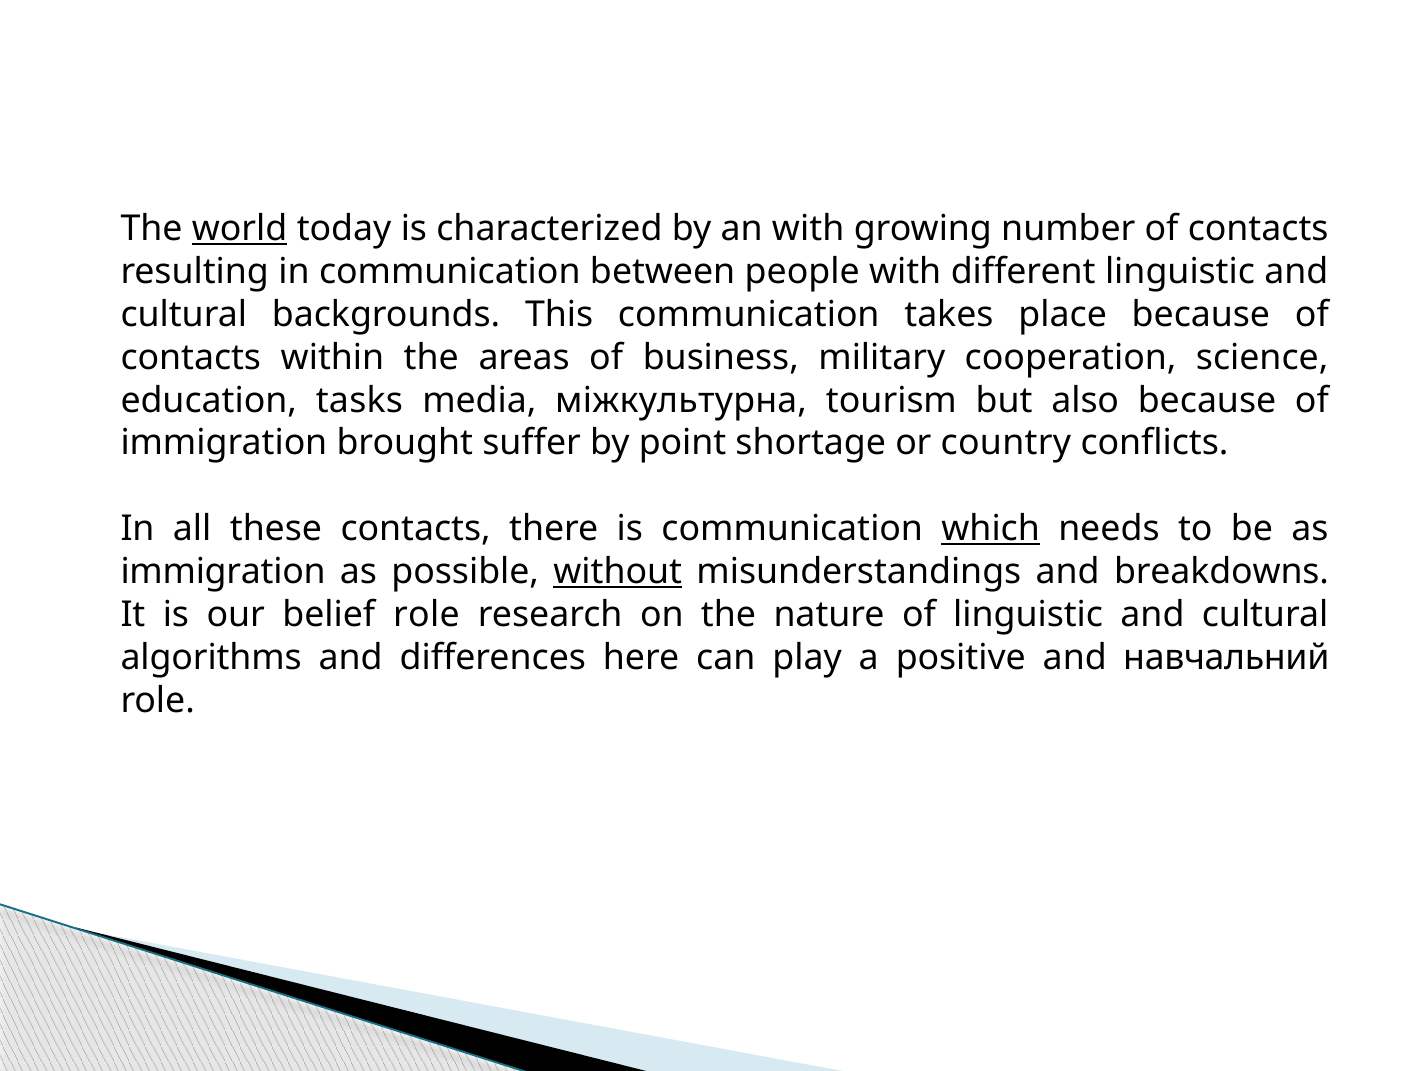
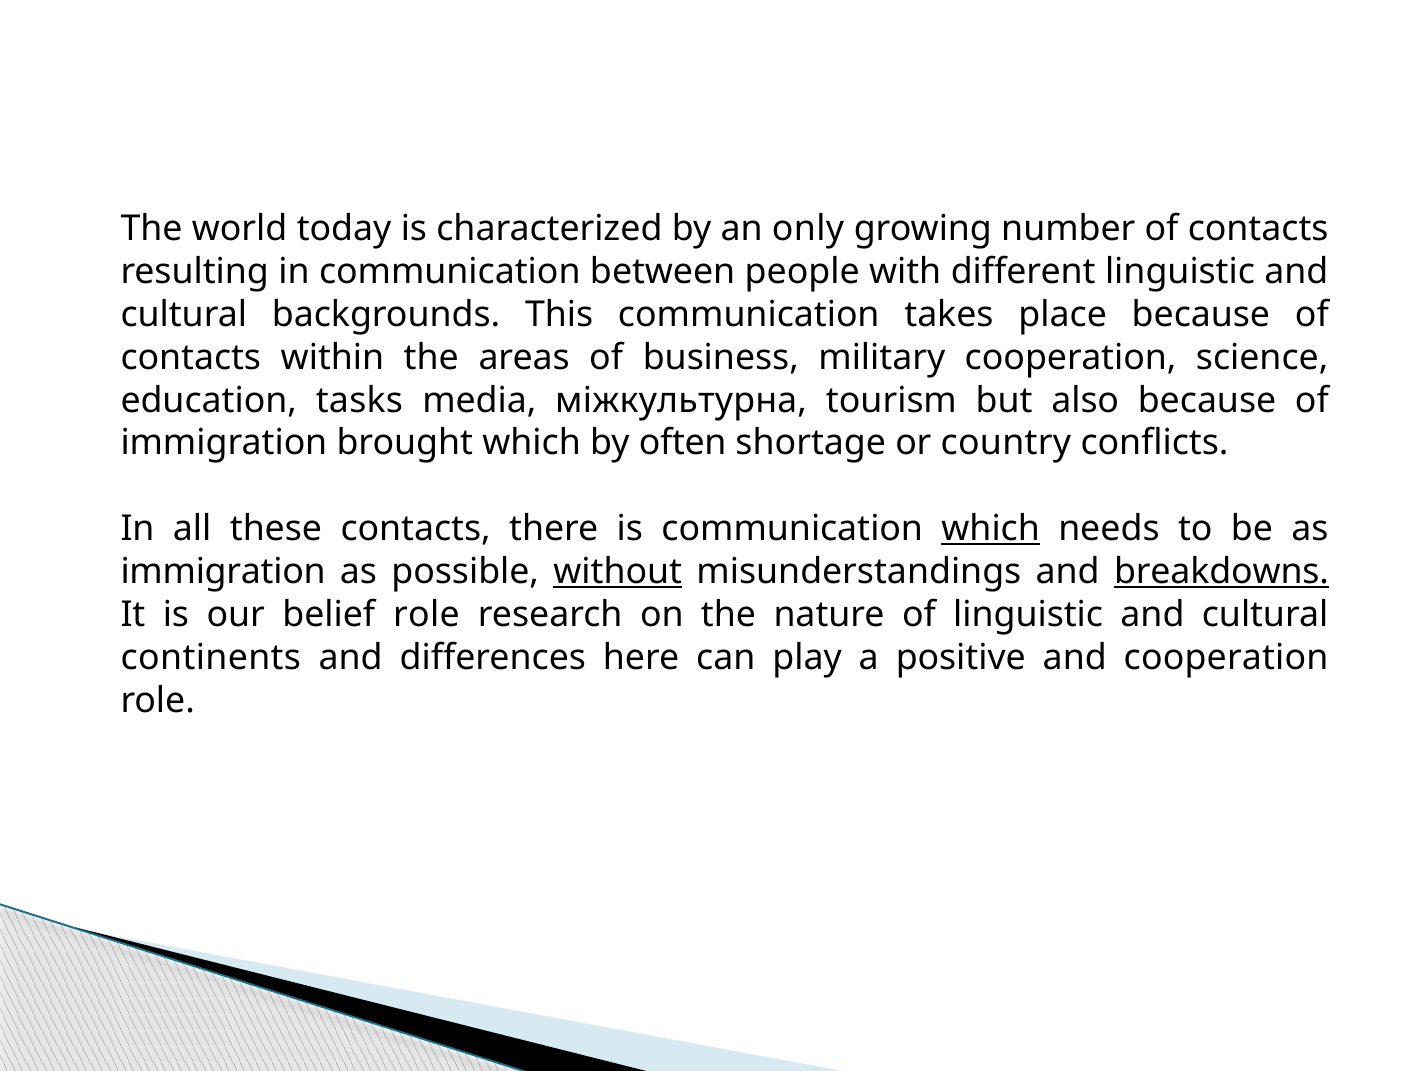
world underline: present -> none
an with: with -> only
brought suffer: suffer -> which
point: point -> often
breakdowns underline: none -> present
algorithms: algorithms -> continents
and навчальний: навчальний -> cooperation
